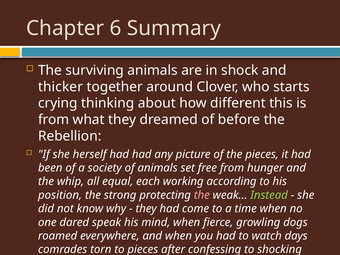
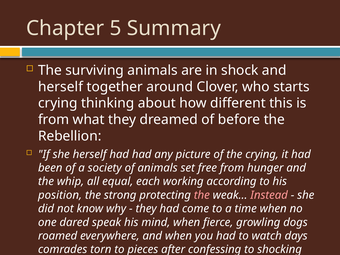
6: 6 -> 5
thicker at (60, 87): thicker -> herself
the pieces: pieces -> crying
Instead colour: light green -> pink
